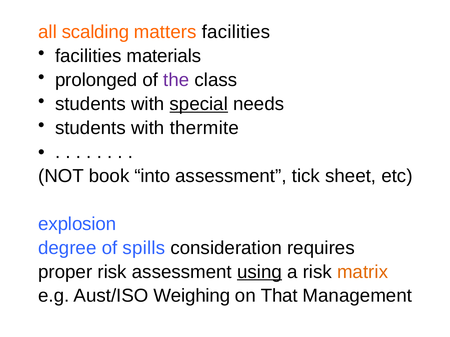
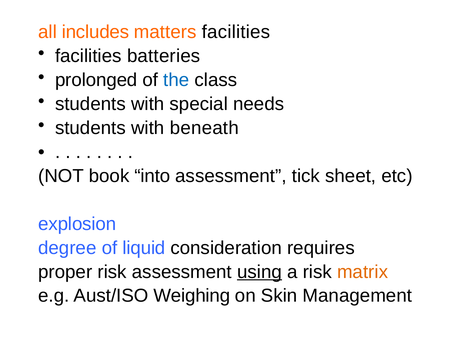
scalding: scalding -> includes
materials: materials -> batteries
the colour: purple -> blue
special underline: present -> none
thermite: thermite -> beneath
spills: spills -> liquid
That: That -> Skin
